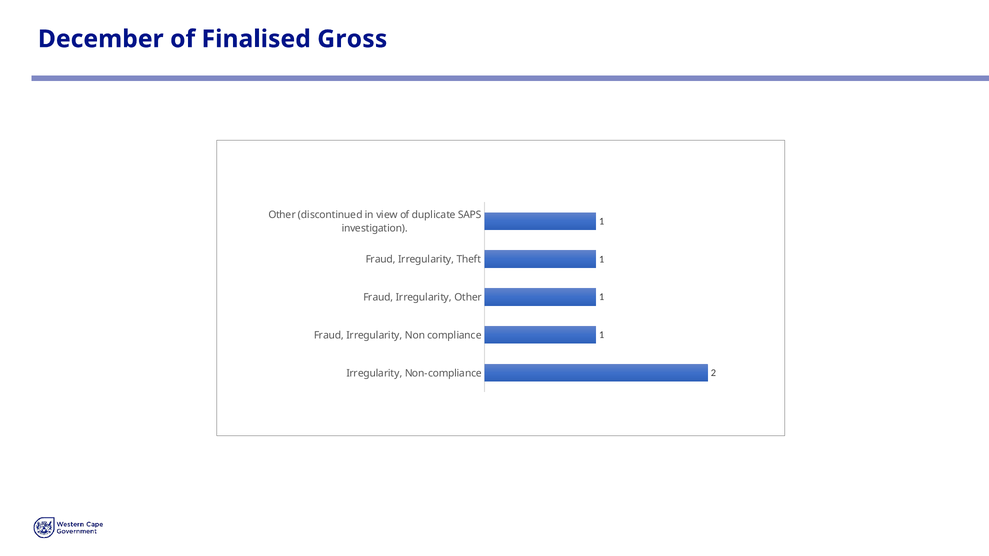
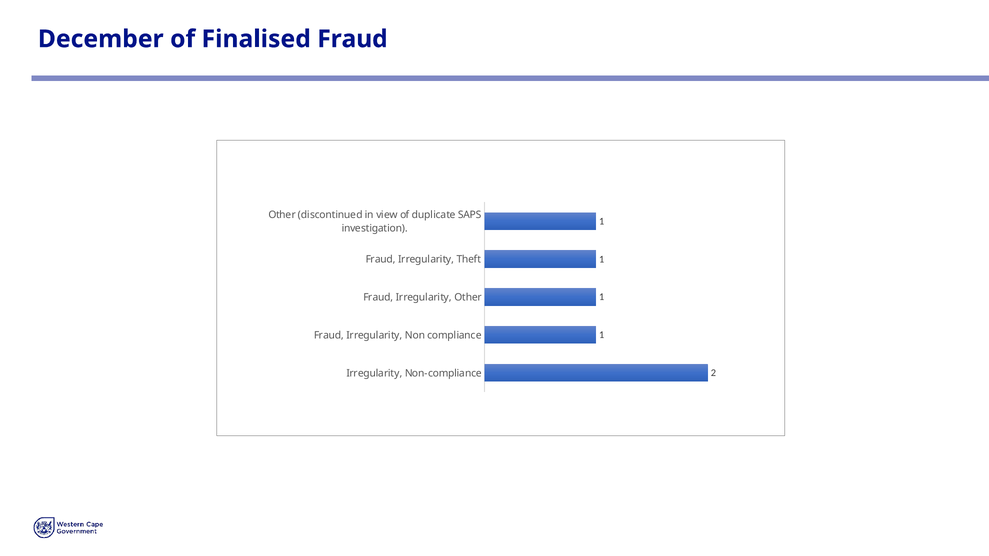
Finalised Gross: Gross -> Fraud
